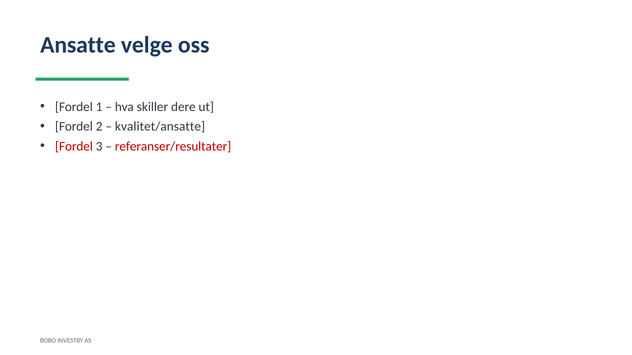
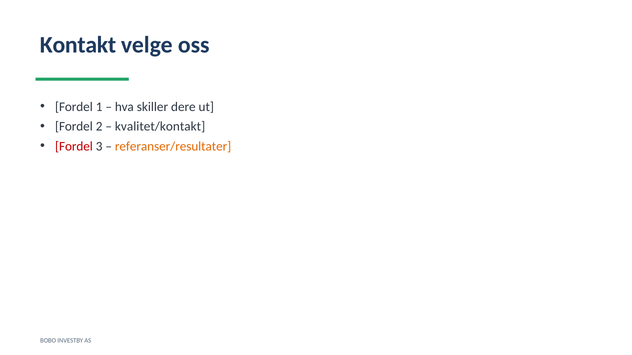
Ansatte: Ansatte -> Kontakt
kvalitet/ansatte: kvalitet/ansatte -> kvalitet/kontakt
referanser/resultater colour: red -> orange
